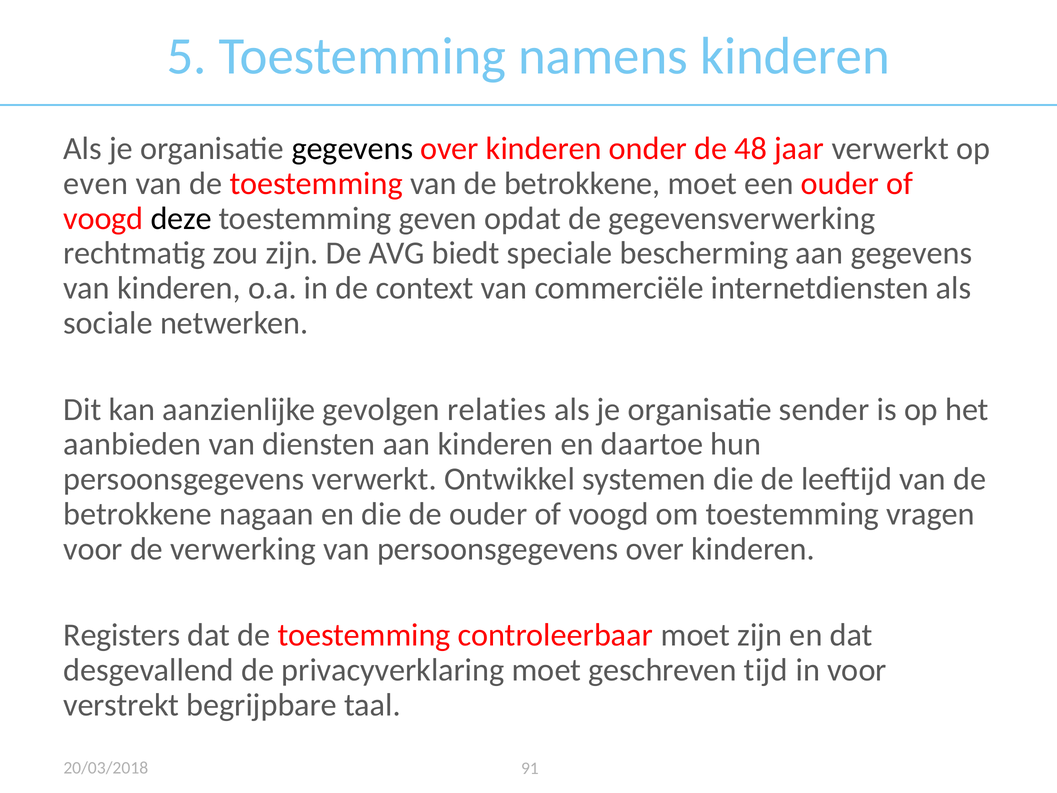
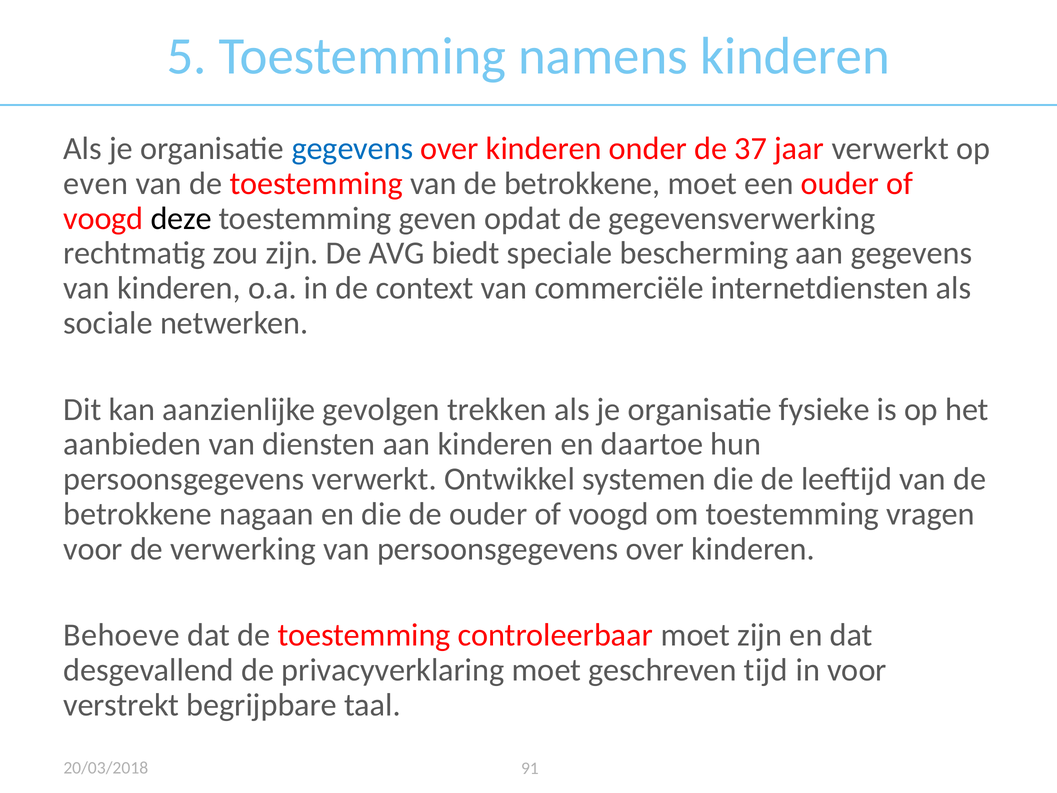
gegevens at (352, 149) colour: black -> blue
48: 48 -> 37
relaties: relaties -> trekken
sender: sender -> fysieke
Registers: Registers -> Behoeve
